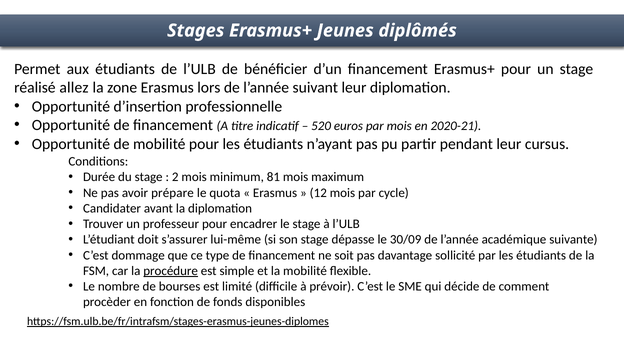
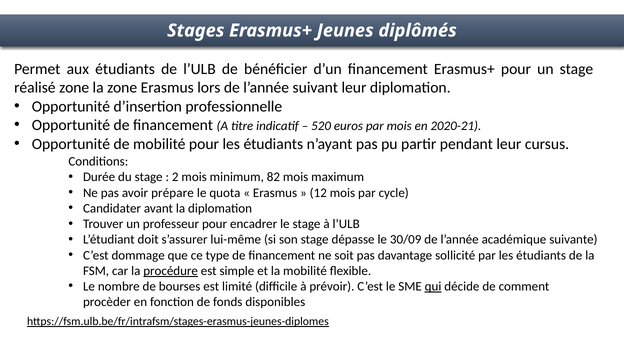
réalisé allez: allez -> zone
81: 81 -> 82
qui underline: none -> present
